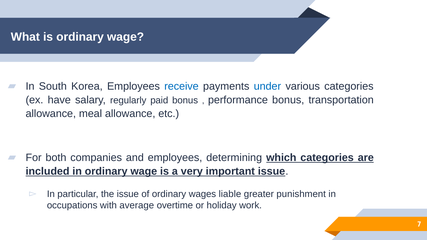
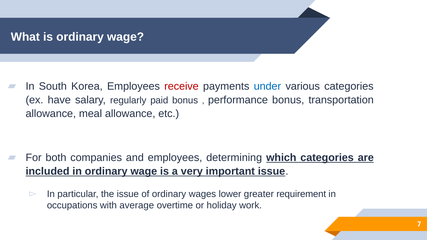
receive colour: blue -> red
liable: liable -> lower
punishment: punishment -> requirement
